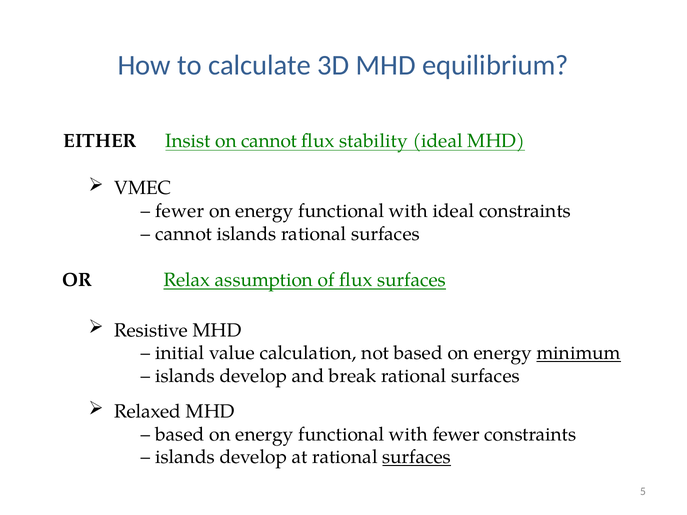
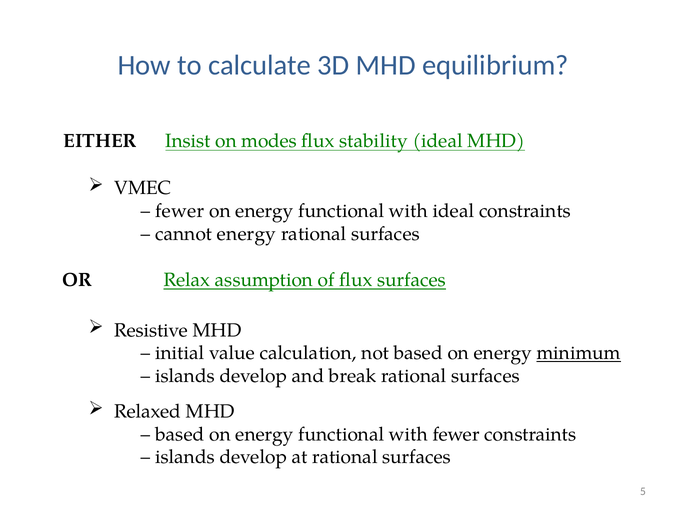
on cannot: cannot -> modes
cannot islands: islands -> energy
surfaces at (417, 457) underline: present -> none
